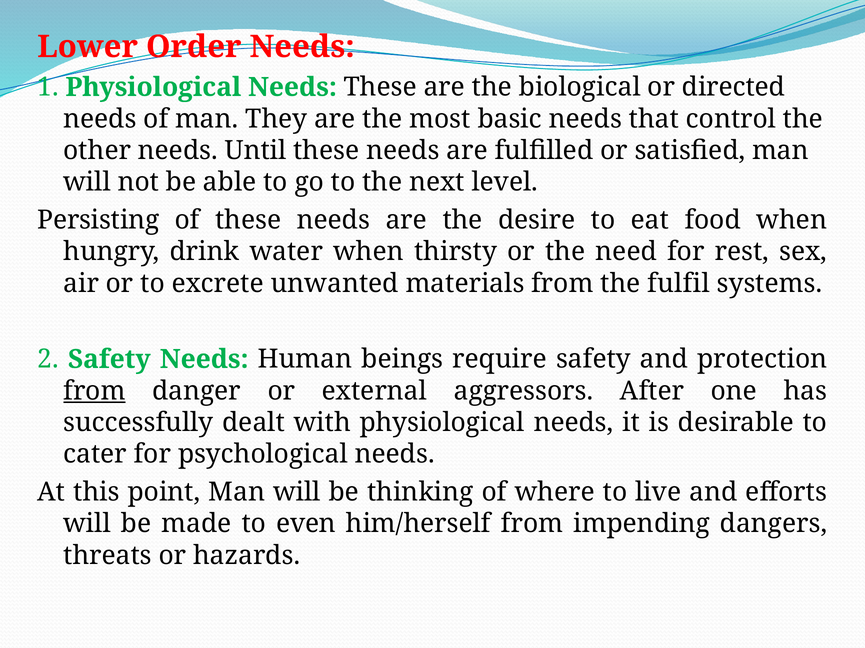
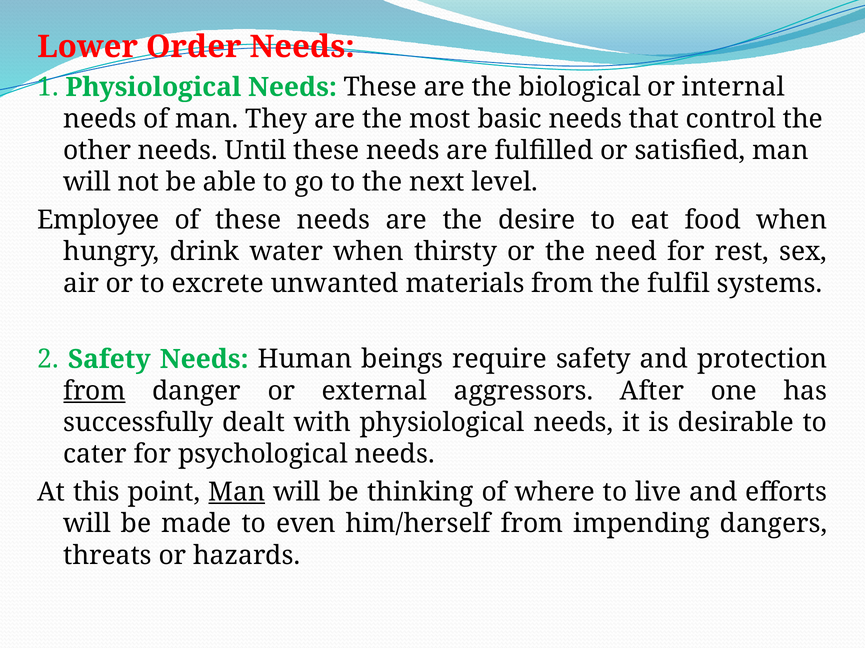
directed: directed -> internal
Persisting: Persisting -> Employee
Man at (237, 493) underline: none -> present
